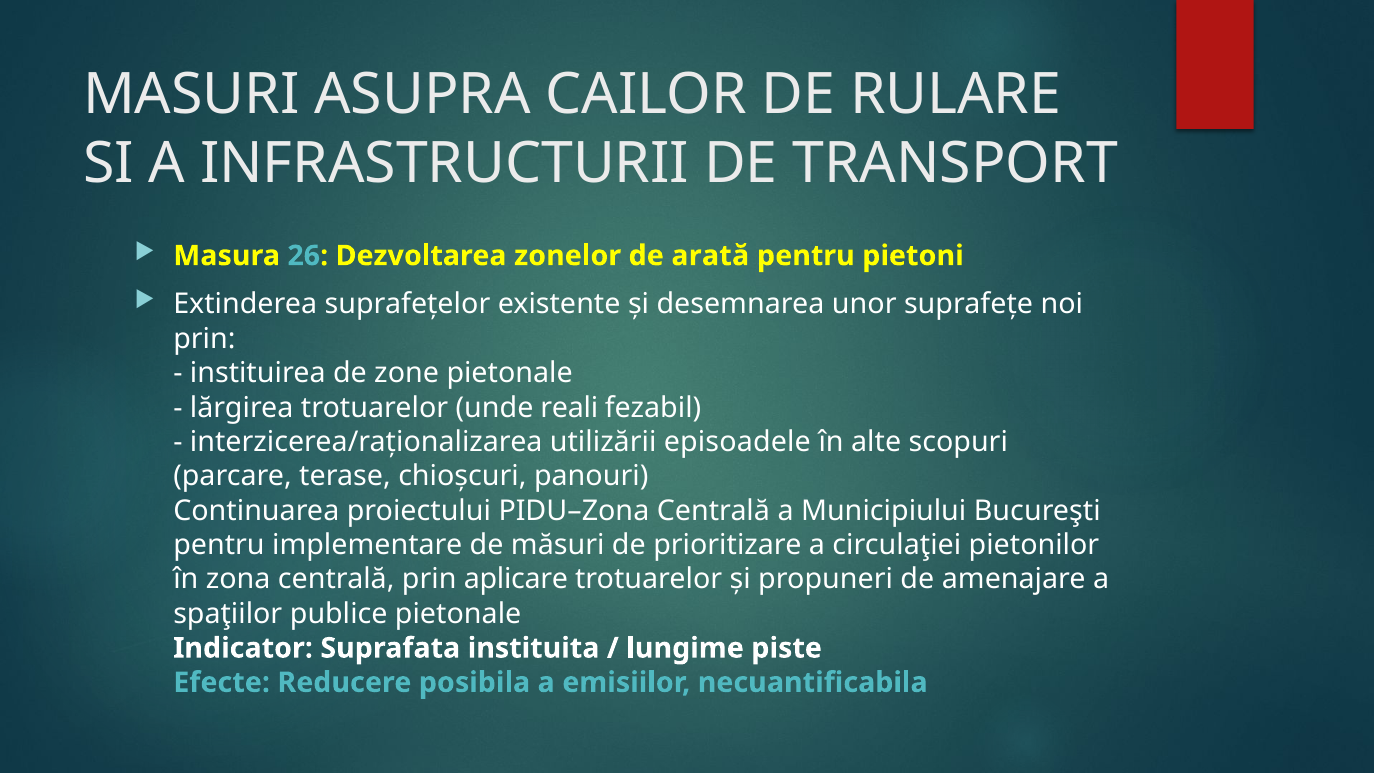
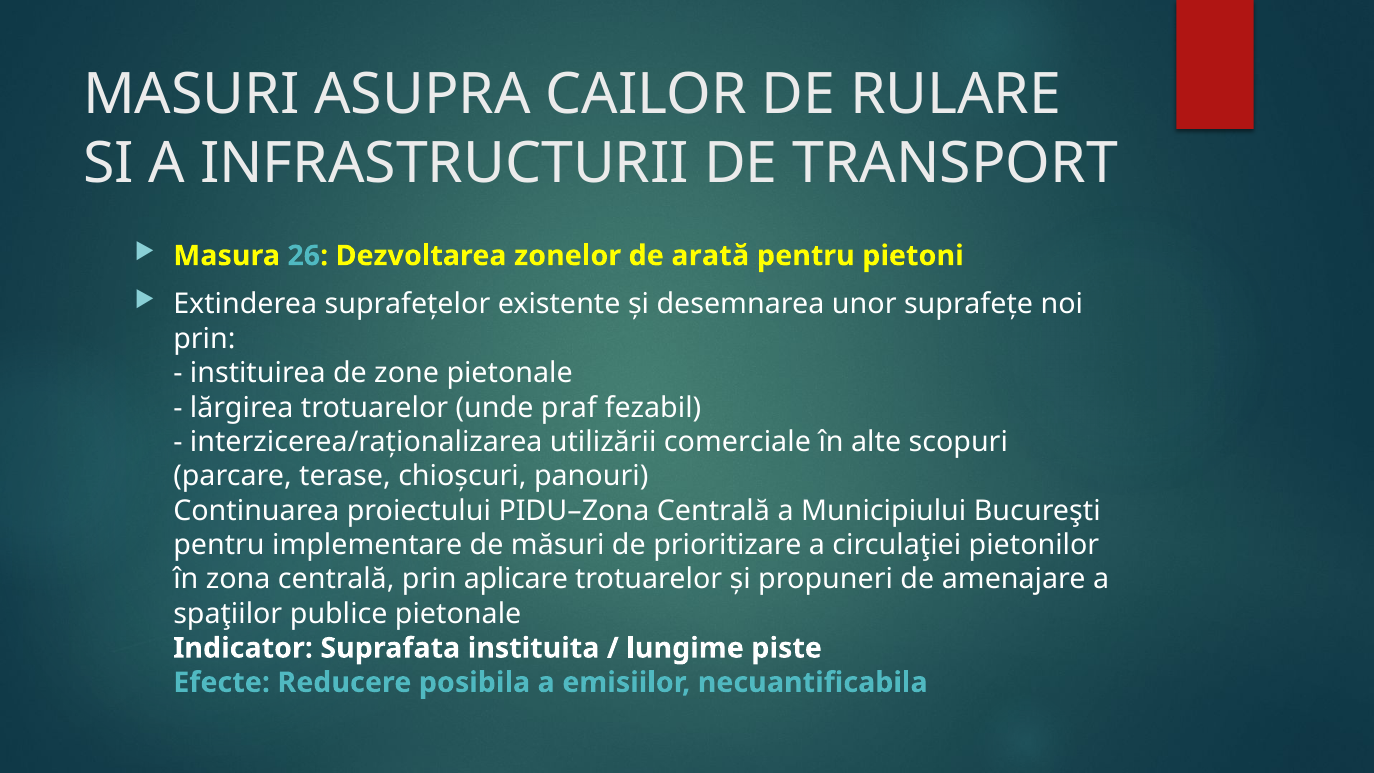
reali: reali -> praf
episoadele: episoadele -> comerciale
